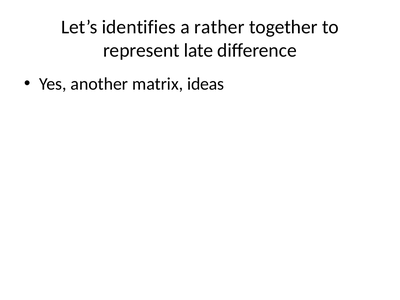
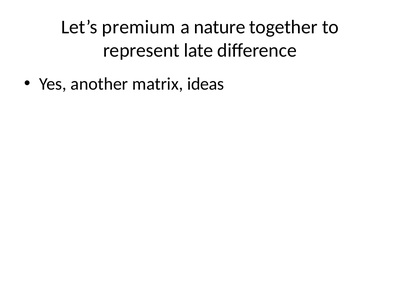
identifies: identifies -> premium
rather: rather -> nature
